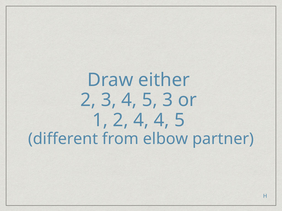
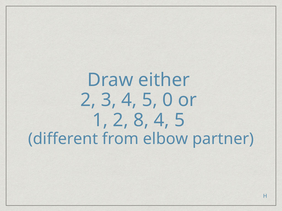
5 3: 3 -> 0
2 4: 4 -> 8
